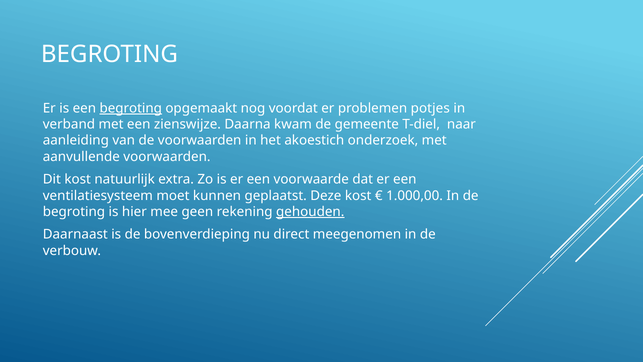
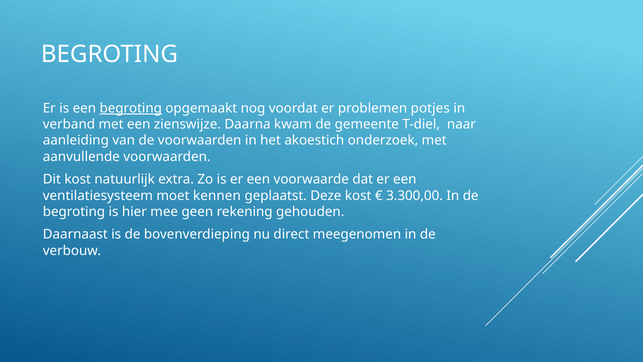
kunnen: kunnen -> kennen
1.000,00: 1.000,00 -> 3.300,00
gehouden underline: present -> none
